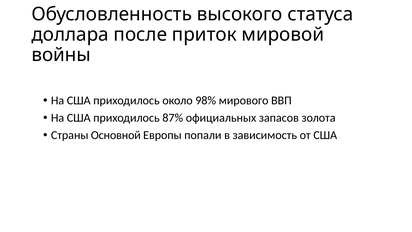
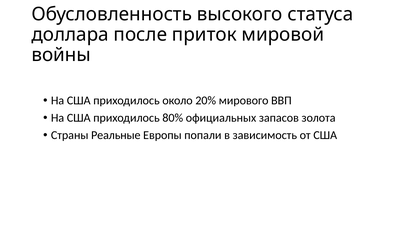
98%: 98% -> 20%
87%: 87% -> 80%
Основной: Основной -> Реальные
